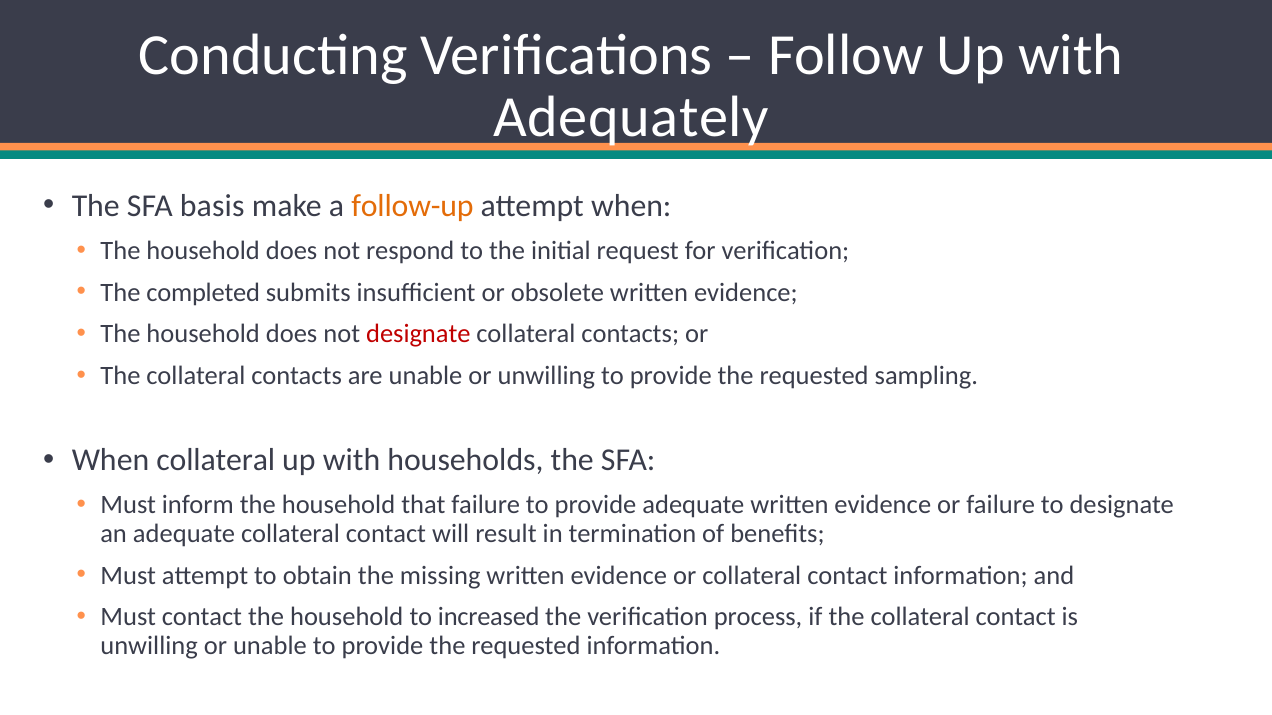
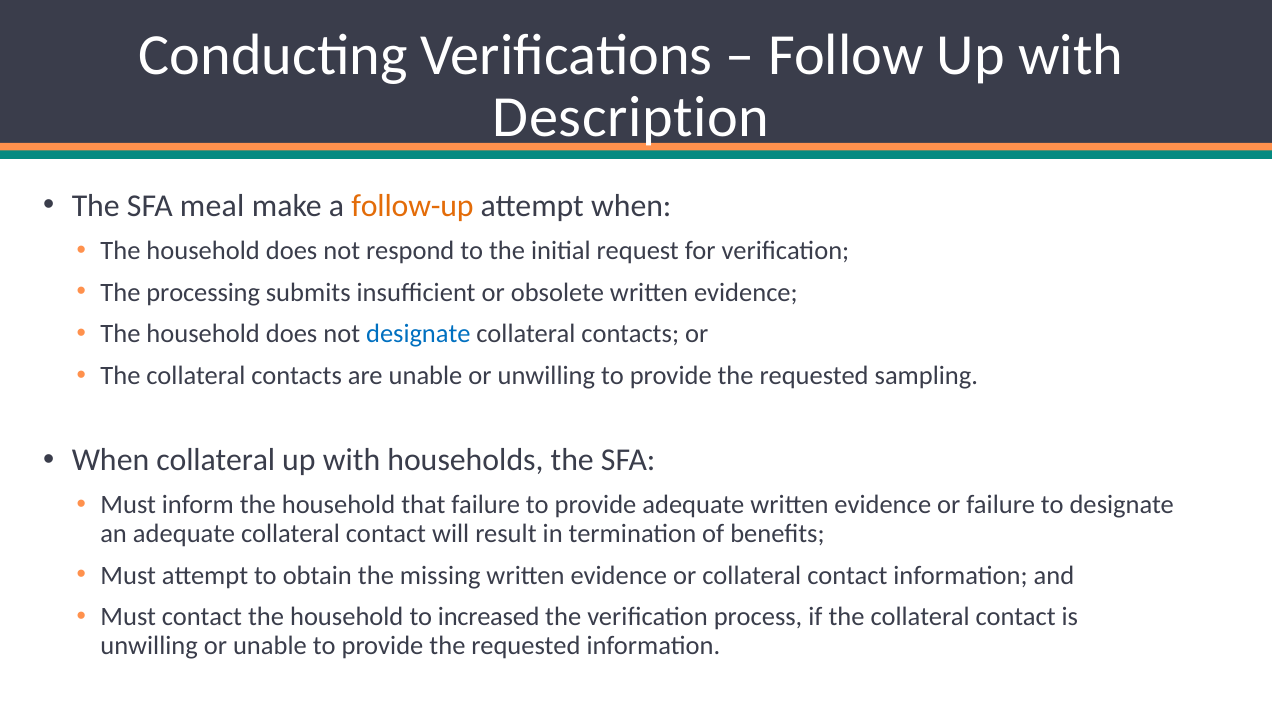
Adequately: Adequately -> Description
basis: basis -> meal
completed: completed -> processing
designate at (418, 334) colour: red -> blue
